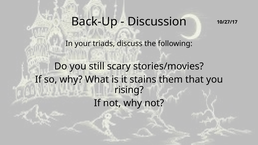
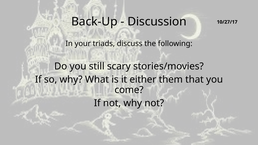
stains: stains -> either
rising: rising -> come
